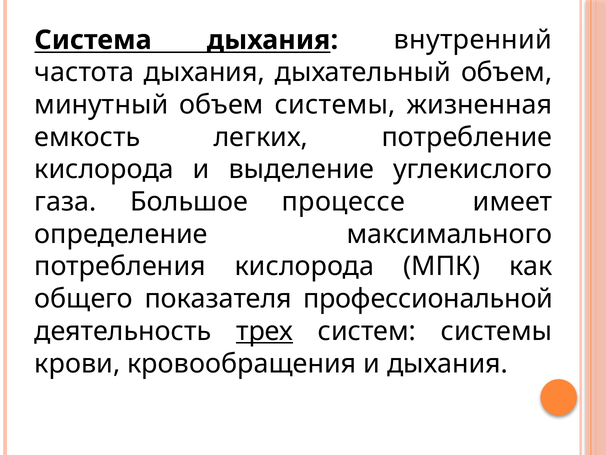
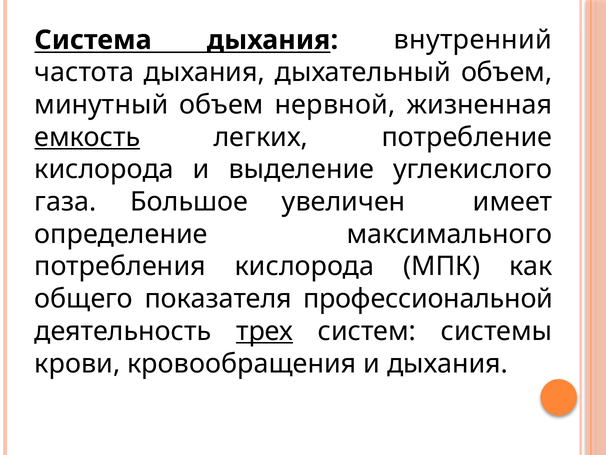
объем системы: системы -> нервной
емкость underline: none -> present
процессе: процессе -> увеличен
